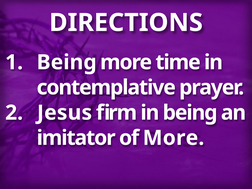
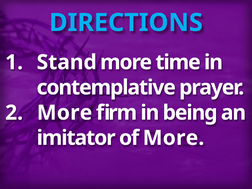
DIRECTIONS colour: white -> light blue
Being at (67, 62): Being -> Stand
Jesus at (65, 113): Jesus -> More
